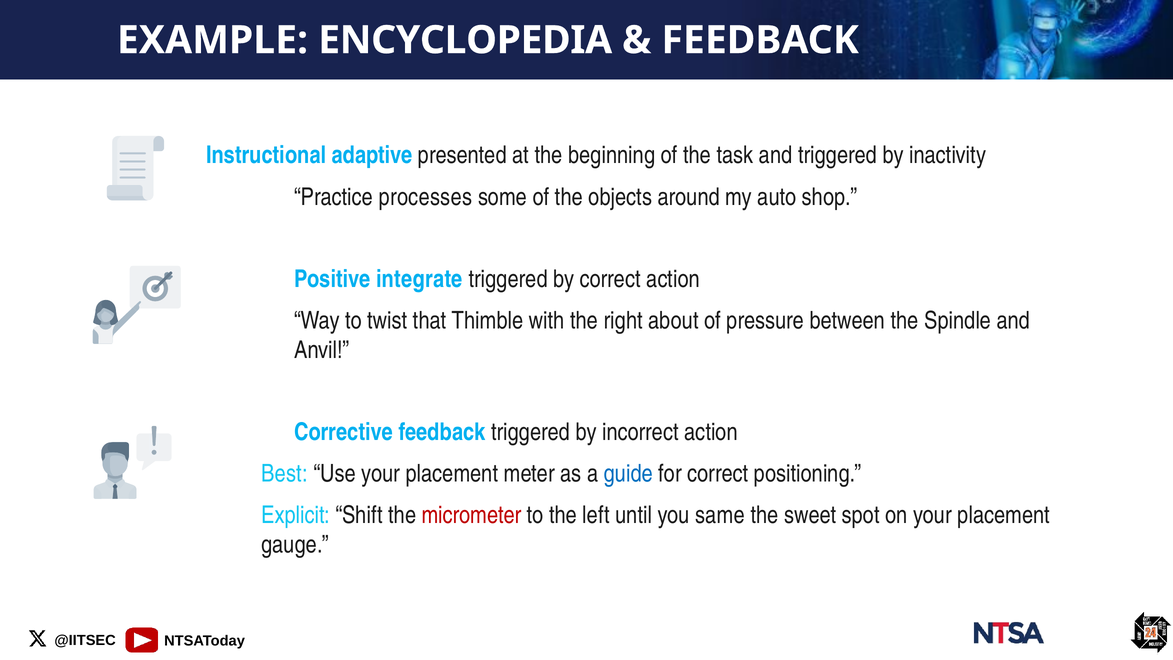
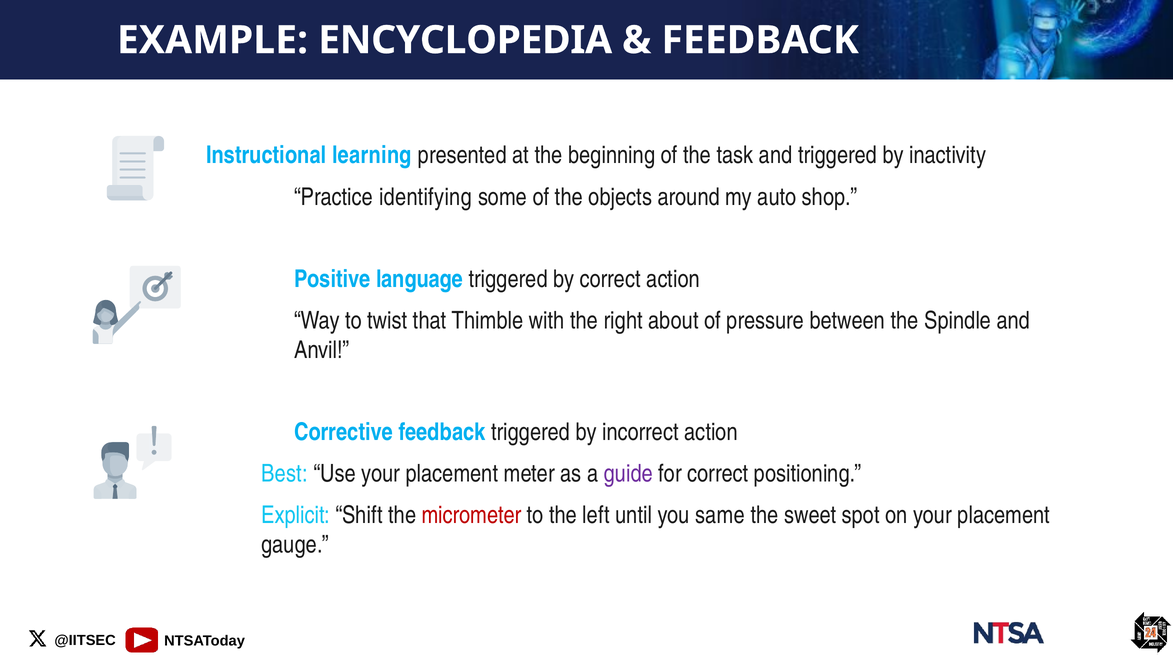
adaptive: adaptive -> learning
processes: processes -> identifying
integrate: integrate -> language
guide colour: blue -> purple
